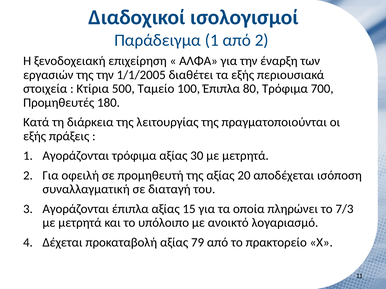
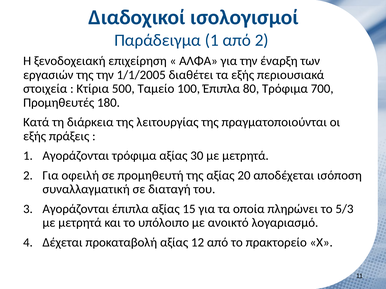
7/3: 7/3 -> 5/3
79: 79 -> 12
